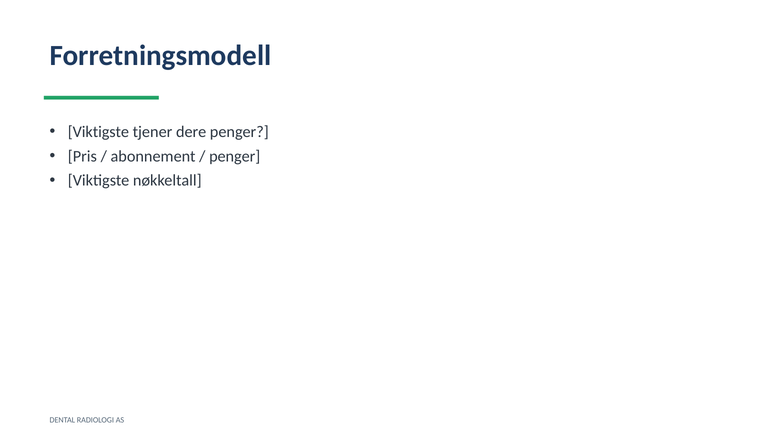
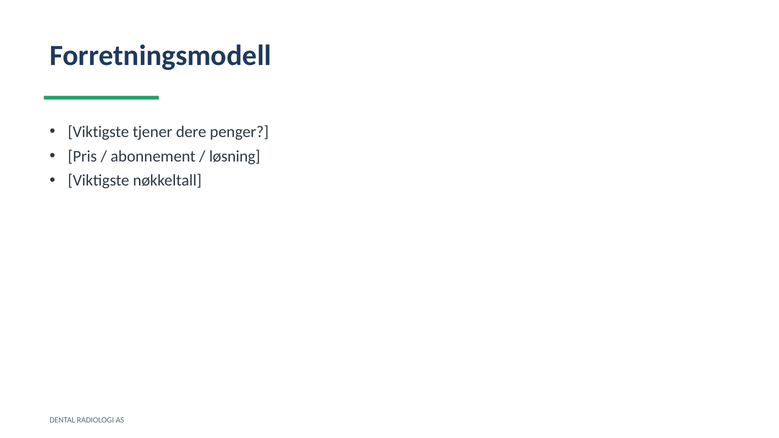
penger at (235, 156): penger -> løsning
